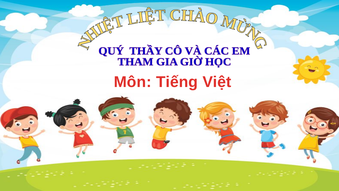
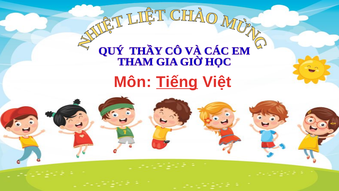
Tiếng underline: none -> present
